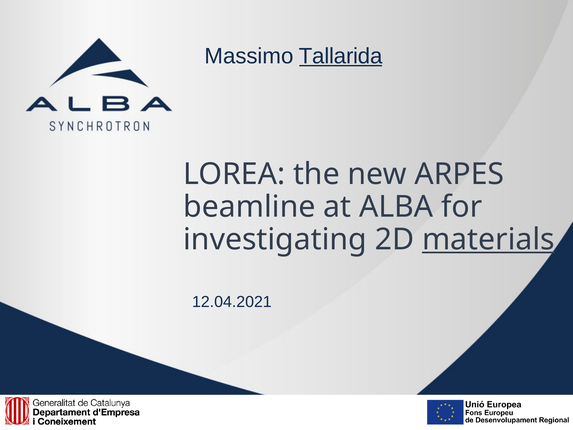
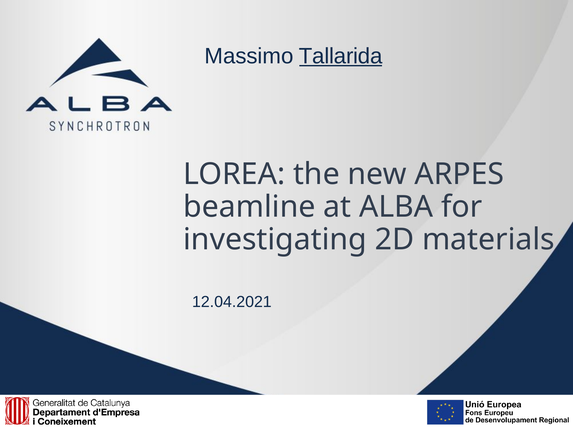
materials underline: present -> none
